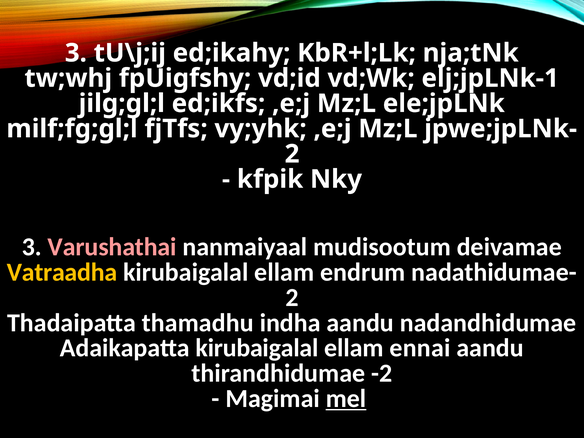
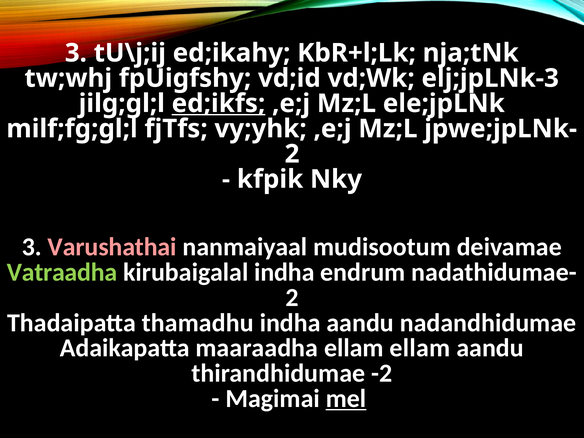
elj;jpLNk-1: elj;jpLNk-1 -> elj;jpLNk-3
ed;ikfs underline: none -> present
Vatraadha colour: yellow -> light green
ellam at (284, 272): ellam -> indha
Adaikapatta kirubaigalal: kirubaigalal -> maaraadha
ellam ennai: ennai -> ellam
